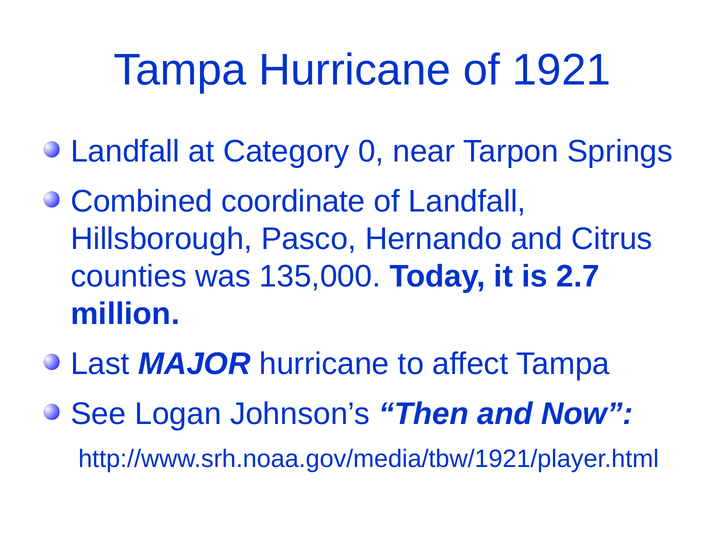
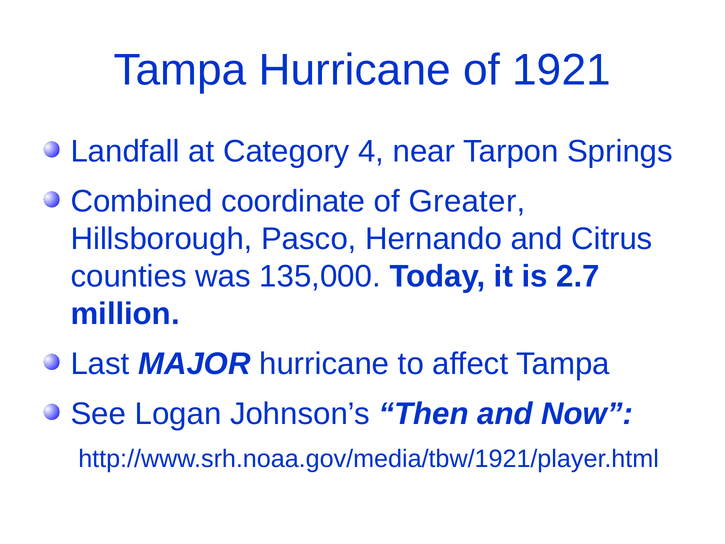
0: 0 -> 4
of Landfall: Landfall -> Greater
